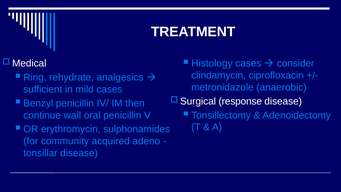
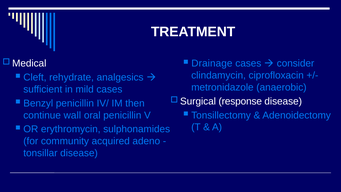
Histology: Histology -> Drainage
Ring: Ring -> Cleft
